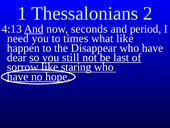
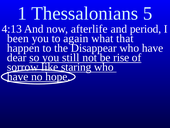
2: 2 -> 5
And at (34, 29) underline: present -> none
seconds: seconds -> afterlife
need: need -> been
times: times -> again
what like: like -> that
last: last -> rise
